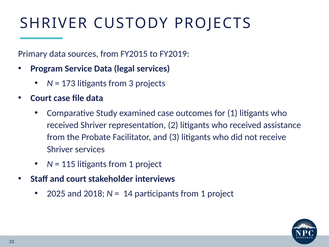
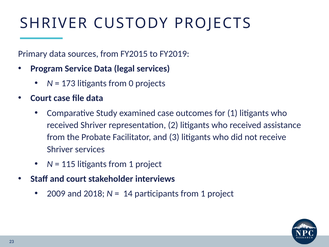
from 3: 3 -> 0
2025: 2025 -> 2009
